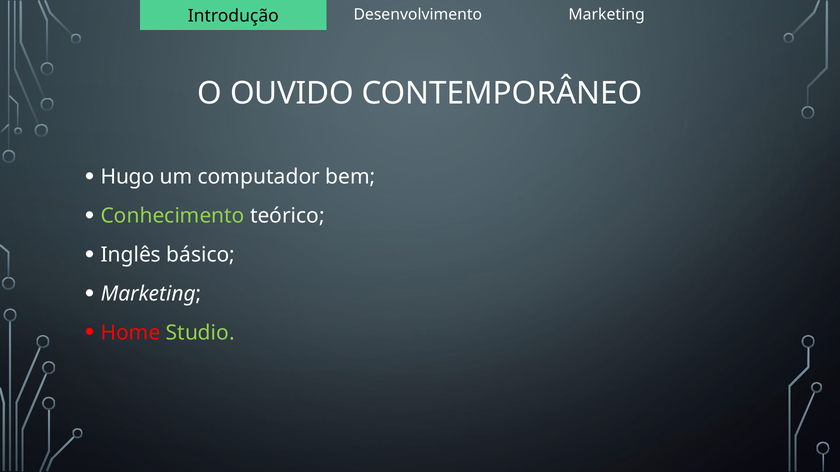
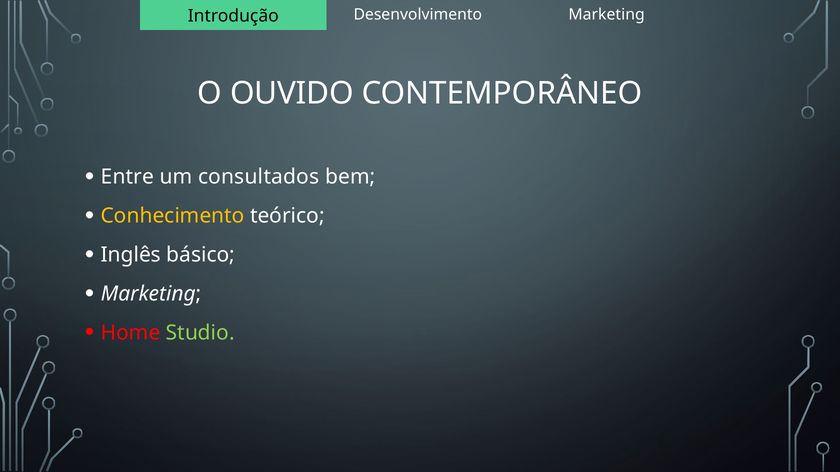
Hugo: Hugo -> Entre
computador: computador -> consultados
Conhecimento colour: light green -> yellow
